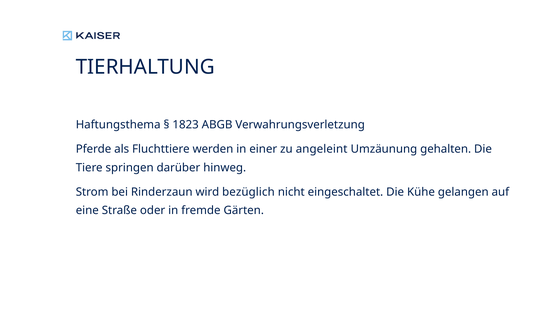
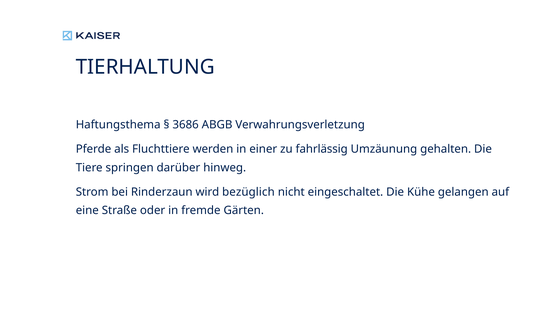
1823: 1823 -> 3686
angeleint: angeleint -> fahrlässig
